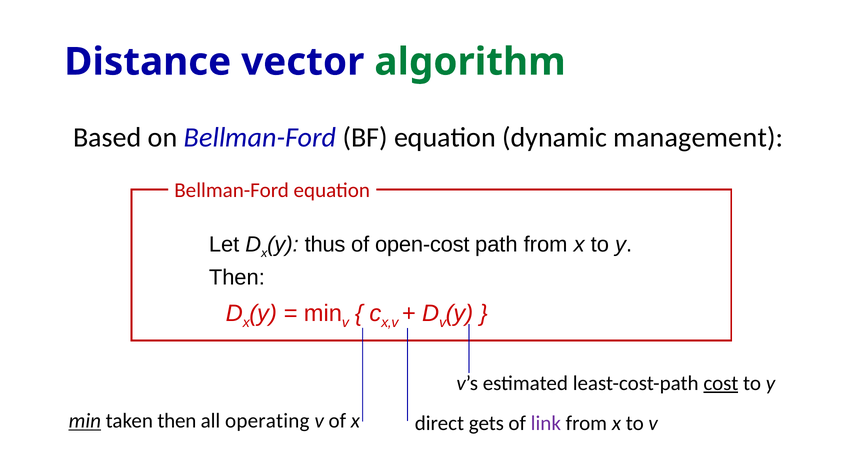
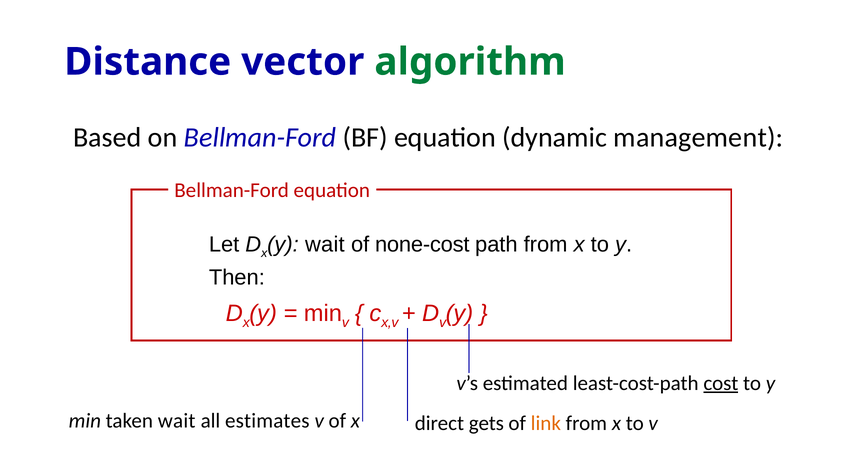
y thus: thus -> wait
open-cost: open-cost -> none-cost
min at (85, 421) underline: present -> none
taken then: then -> wait
operating: operating -> estimates
link colour: purple -> orange
